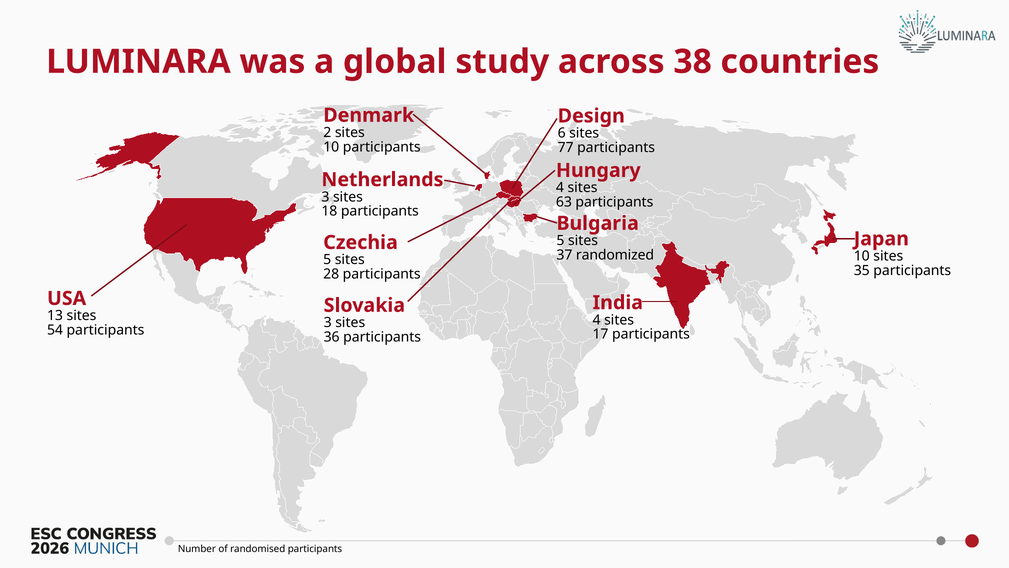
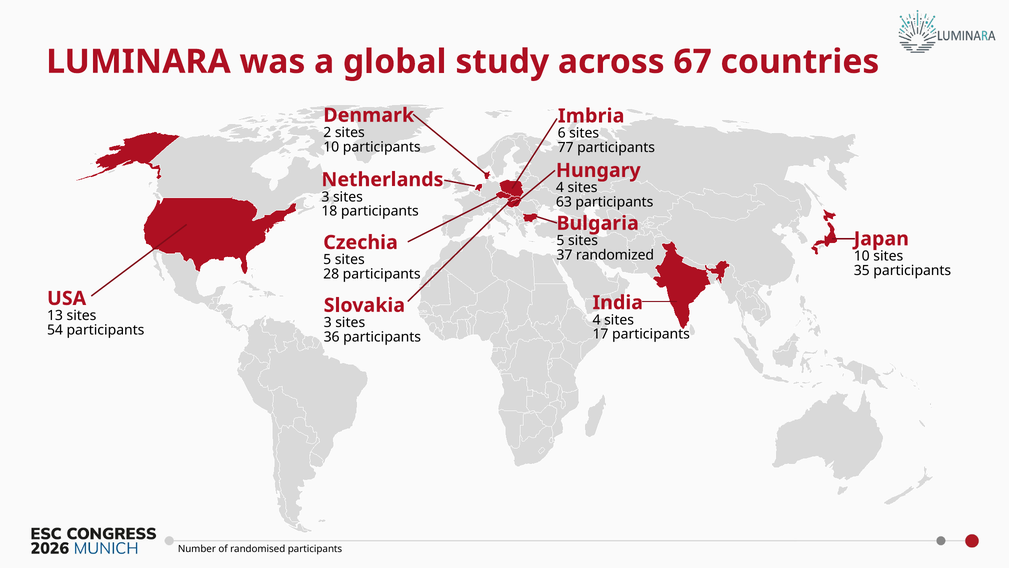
38: 38 -> 67
Design: Design -> Imbria
